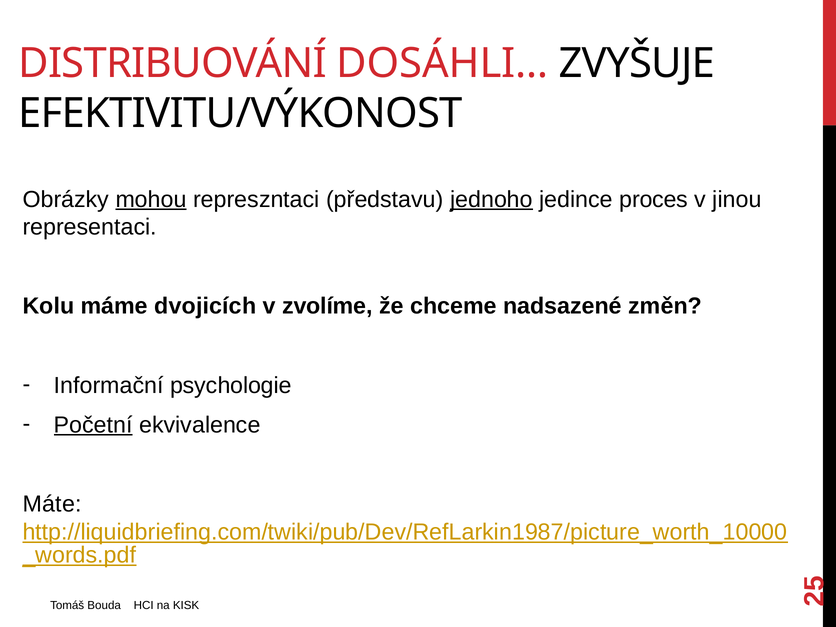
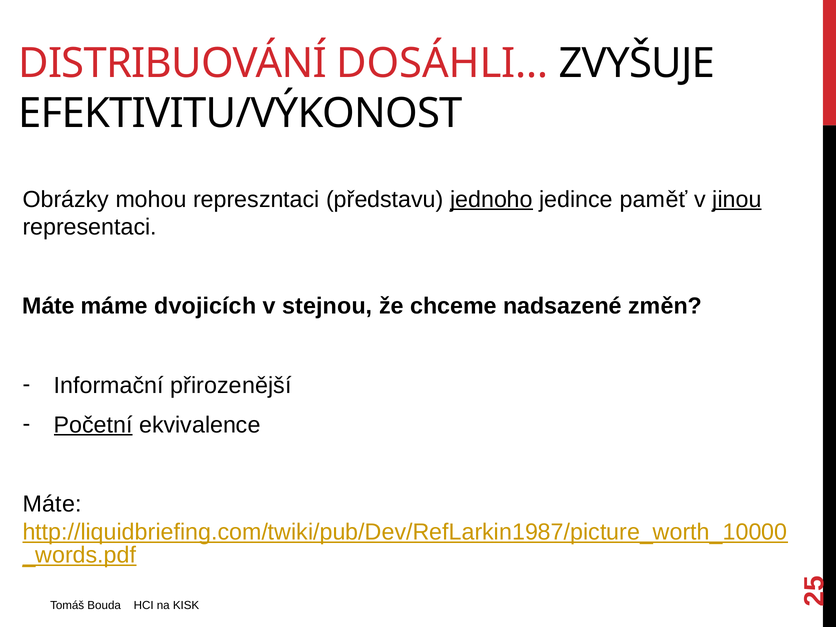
mohou underline: present -> none
proces: proces -> paměť
jinou underline: none -> present
Kolu at (48, 306): Kolu -> Máte
zvolíme: zvolíme -> stejnou
psychologie: psychologie -> přirozenější
